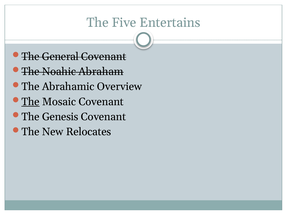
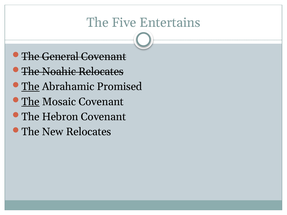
Noahic Abraham: Abraham -> Relocates
The at (30, 87) underline: none -> present
Overview: Overview -> Promised
Genesis: Genesis -> Hebron
